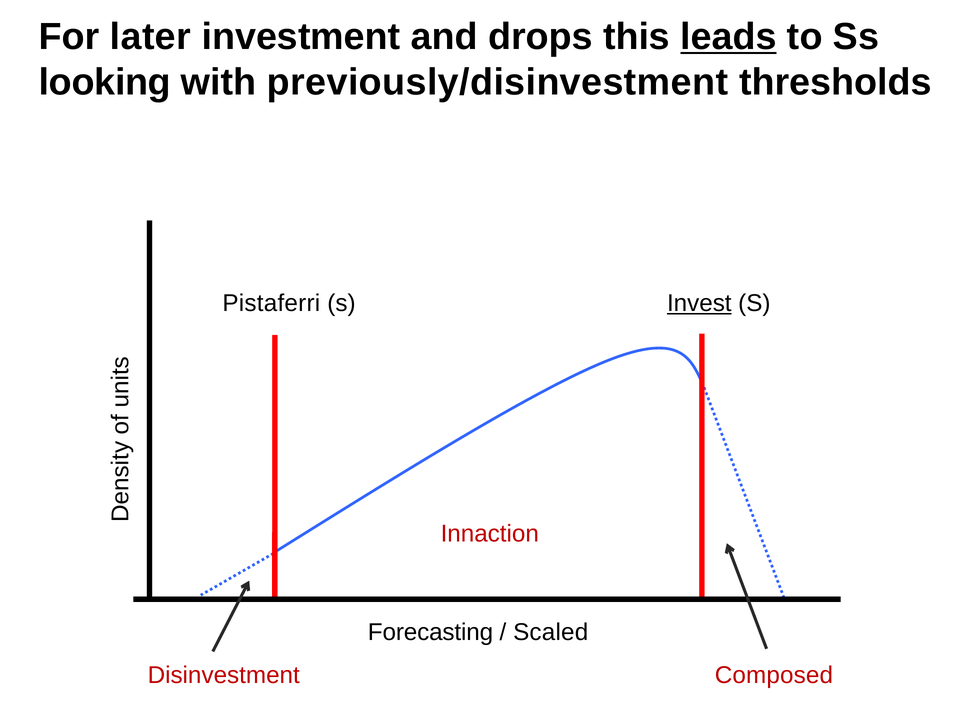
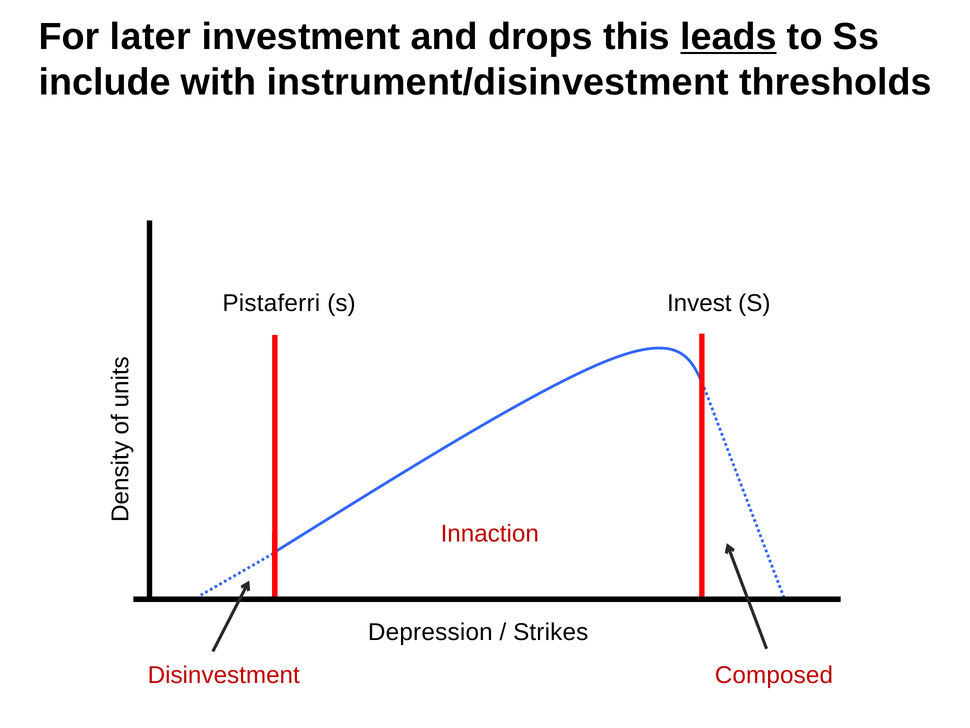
looking: looking -> include
previously/disinvestment: previously/disinvestment -> instrument/disinvestment
Invest underline: present -> none
Forecasting: Forecasting -> Depression
Scaled: Scaled -> Strikes
